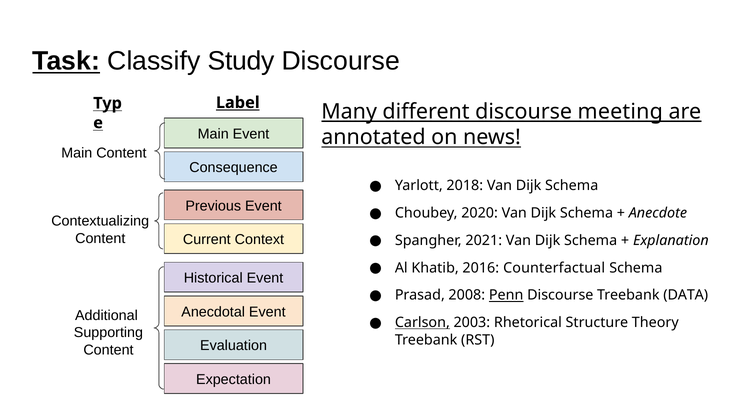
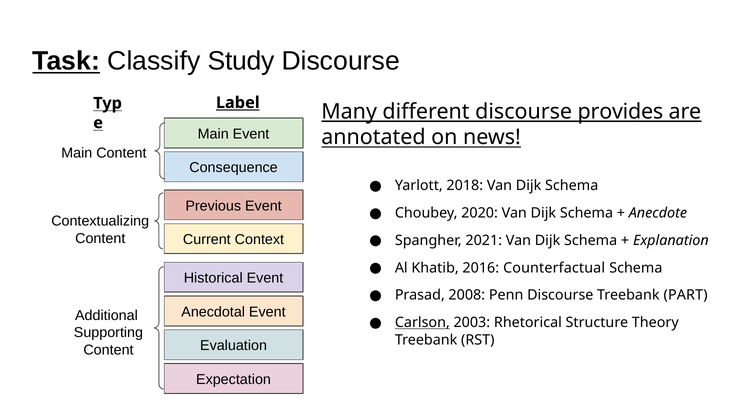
meeting: meeting -> provides
Penn underline: present -> none
DATA: DATA -> PART
